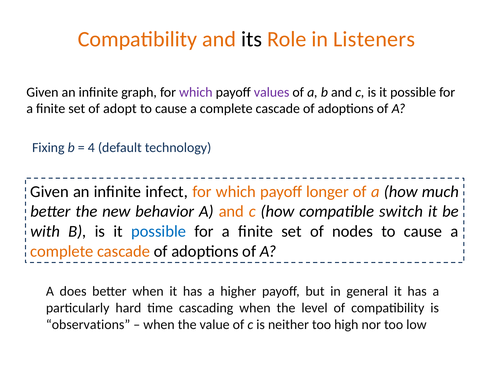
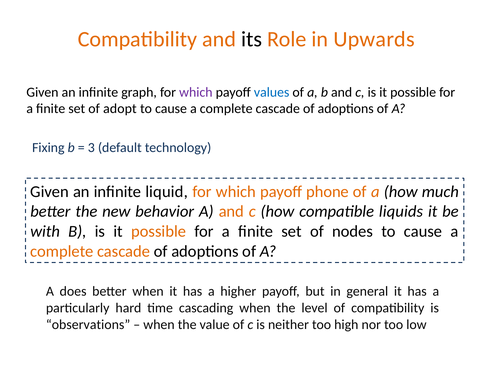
Listeners: Listeners -> Upwards
values colour: purple -> blue
4: 4 -> 3
infect: infect -> liquid
longer: longer -> phone
switch: switch -> liquids
possible at (159, 232) colour: blue -> orange
